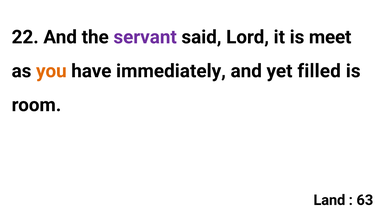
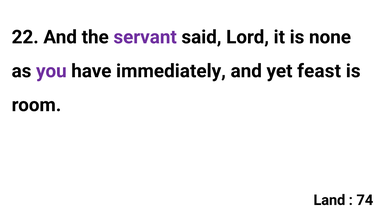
meet: meet -> none
you colour: orange -> purple
filled: filled -> feast
63: 63 -> 74
